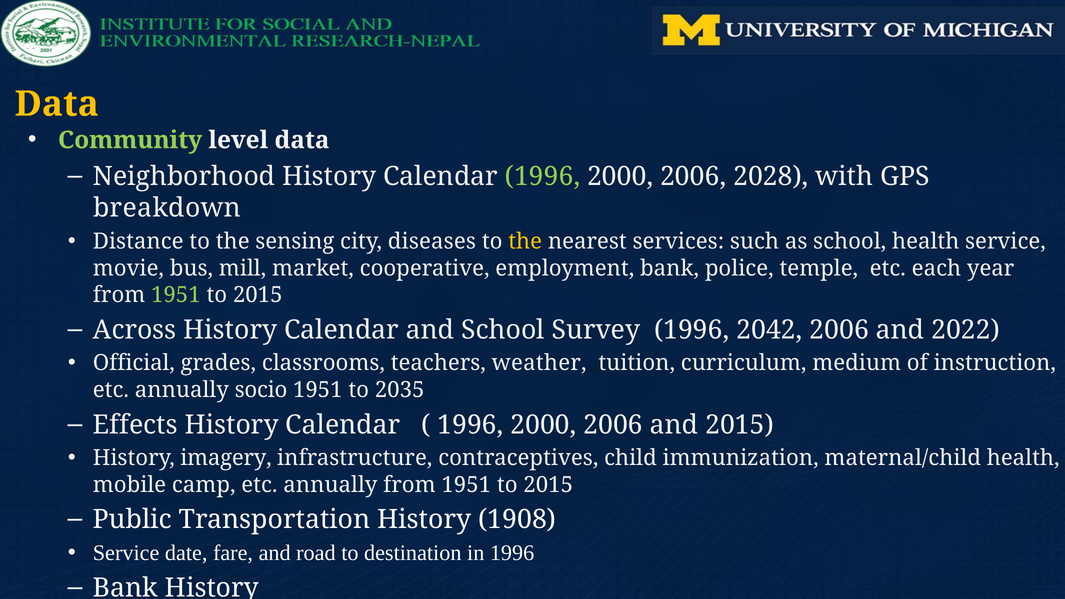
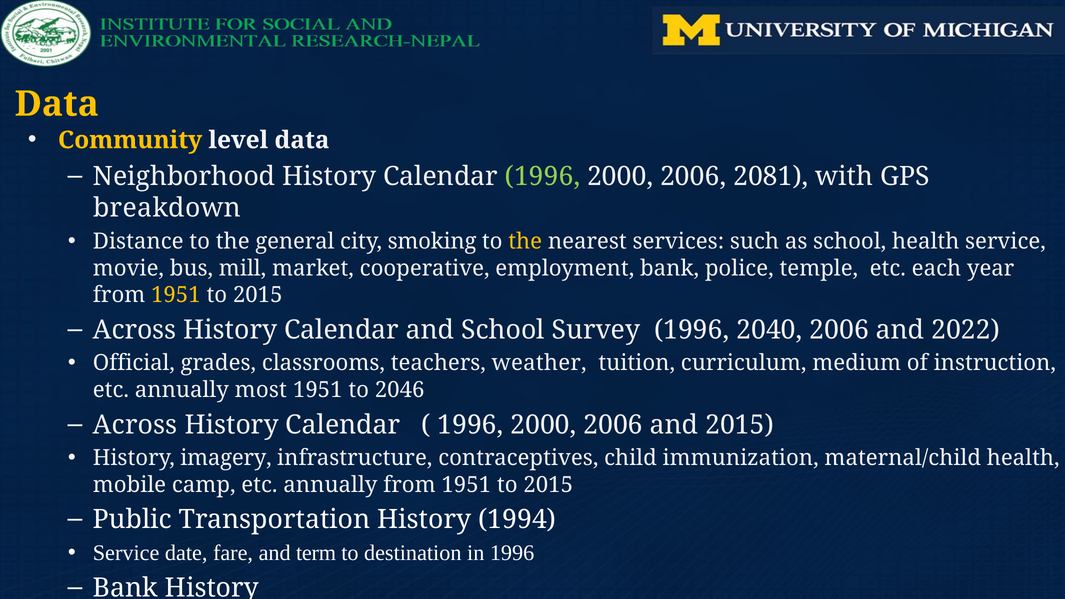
Community colour: light green -> yellow
2028: 2028 -> 2081
sensing: sensing -> general
diseases: diseases -> smoking
1951 at (176, 295) colour: light green -> yellow
2042: 2042 -> 2040
socio: socio -> most
2035: 2035 -> 2046
Effects at (135, 425): Effects -> Across
1908: 1908 -> 1994
road: road -> term
